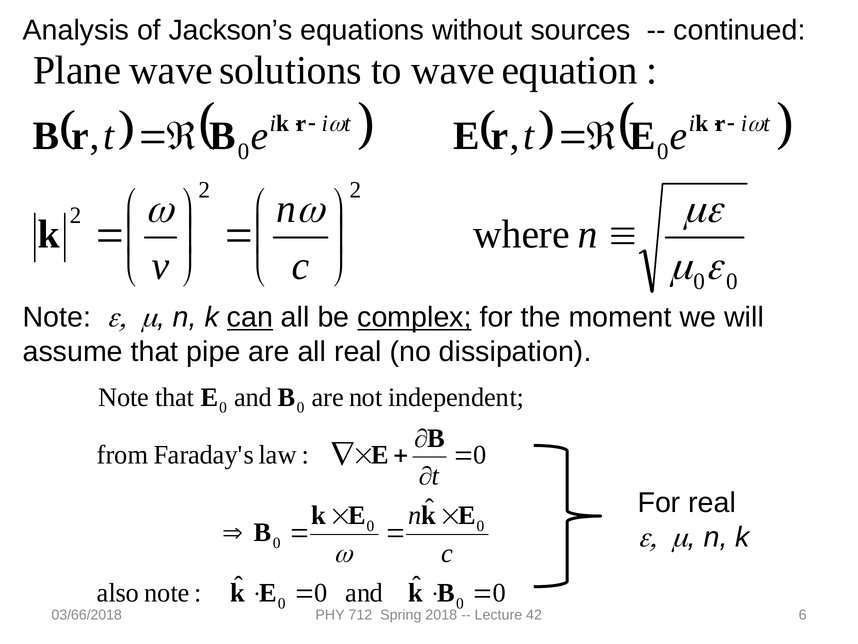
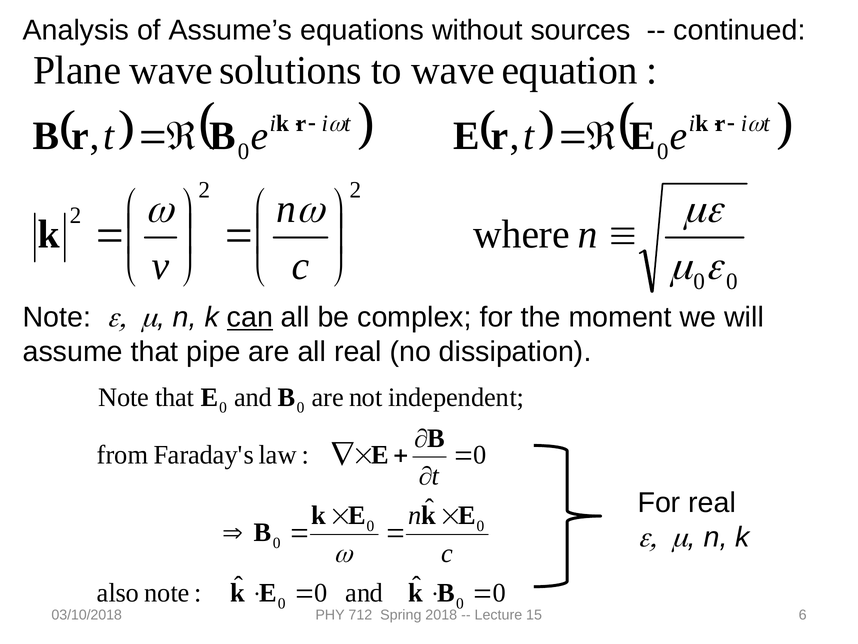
Jackson’s: Jackson’s -> Assume’s
complex underline: present -> none
03/66/2018: 03/66/2018 -> 03/10/2018
42: 42 -> 15
